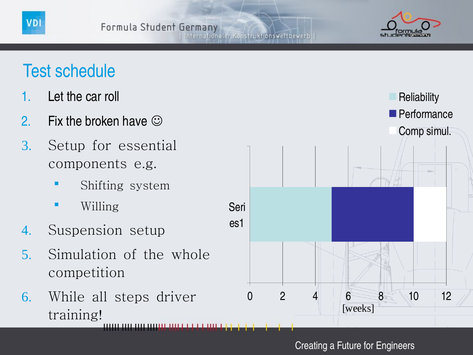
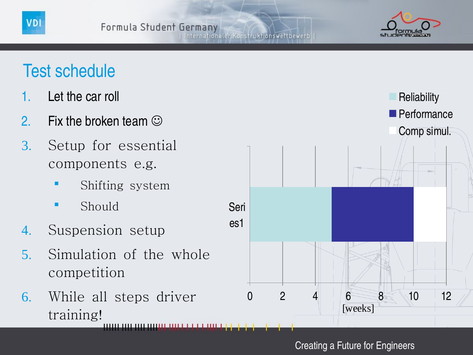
have: have -> team
Willing: Willing -> Should
